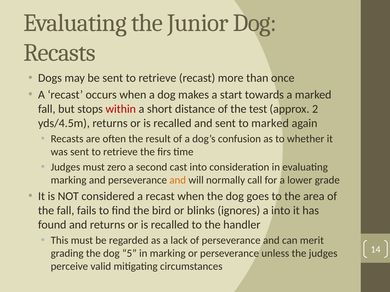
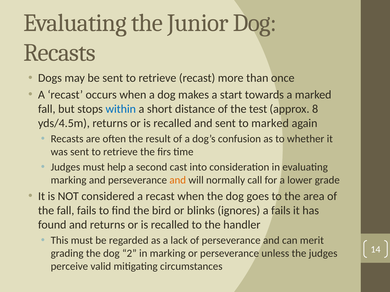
within colour: red -> blue
2: 2 -> 8
zero: zero -> help
a into: into -> fails
5: 5 -> 2
